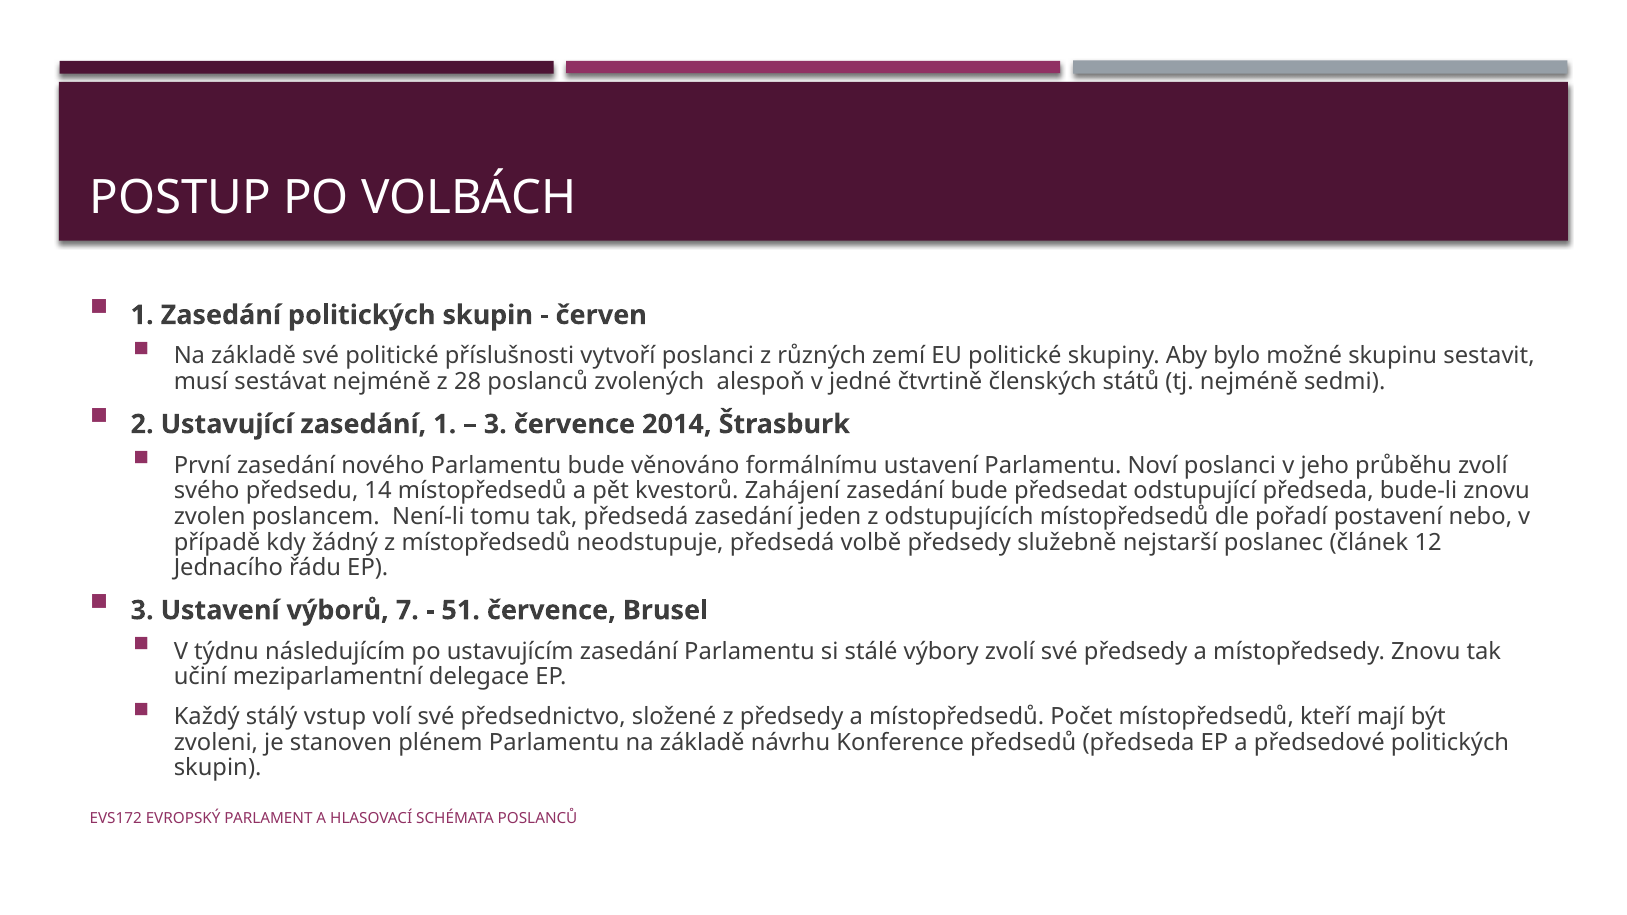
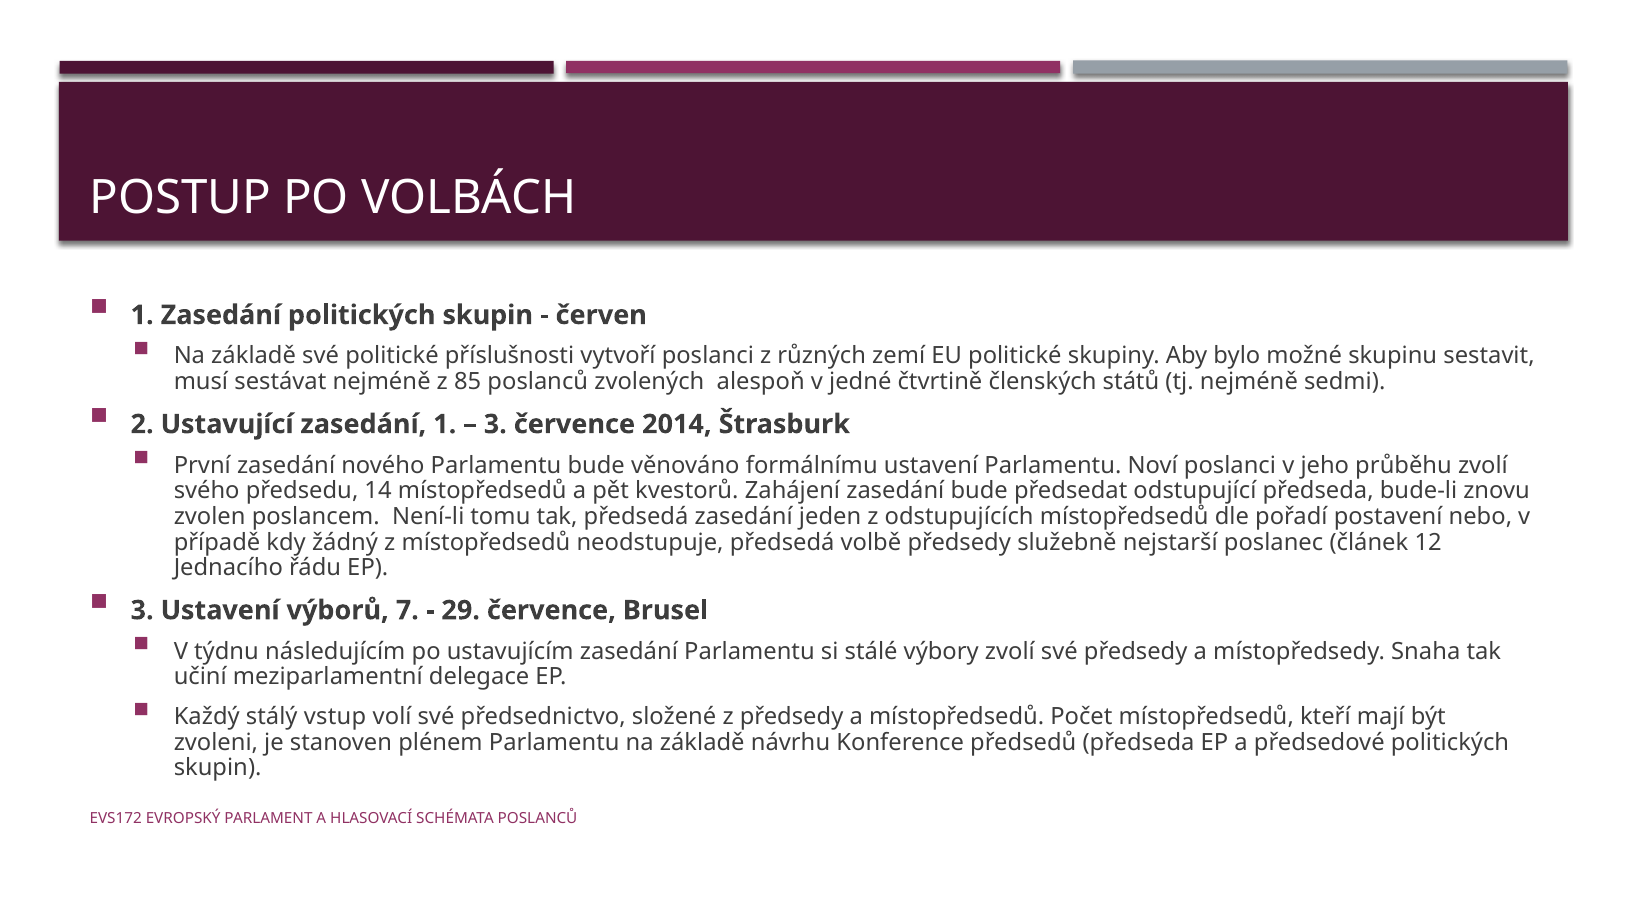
28: 28 -> 85
51: 51 -> 29
místopředsedy Znovu: Znovu -> Snaha
